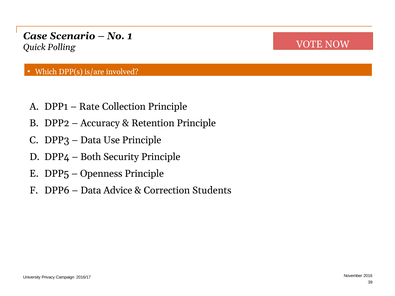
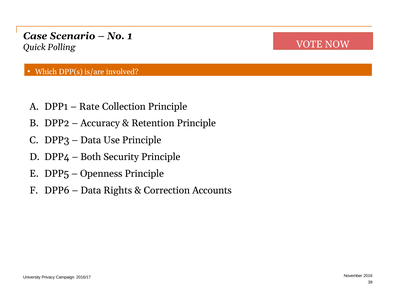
Advice: Advice -> Rights
Students: Students -> Accounts
